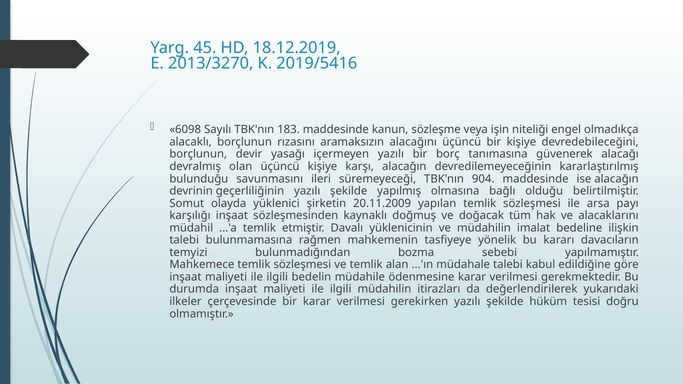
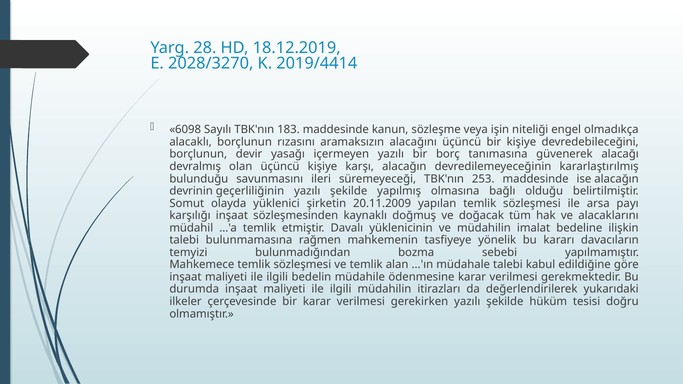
45: 45 -> 28
2013/3270: 2013/3270 -> 2028/3270
2019/5416: 2019/5416 -> 2019/4414
904: 904 -> 253
